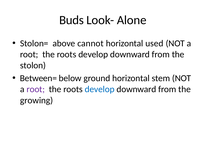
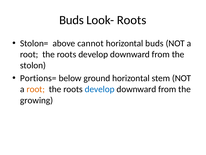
Look- Alone: Alone -> Roots
horizontal used: used -> buds
Between=: Between= -> Portions=
root at (36, 89) colour: purple -> orange
